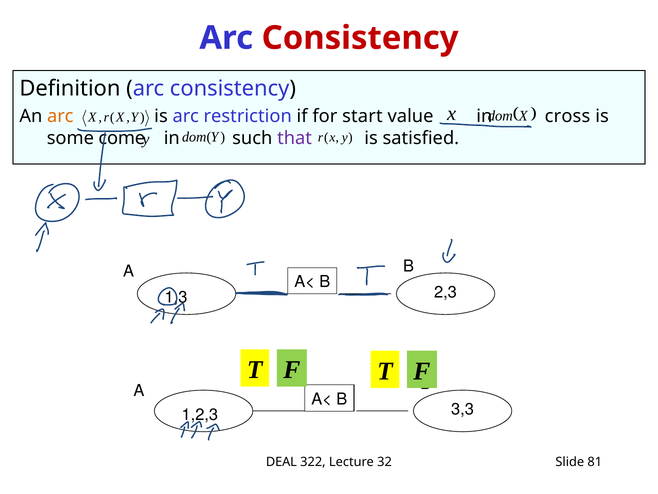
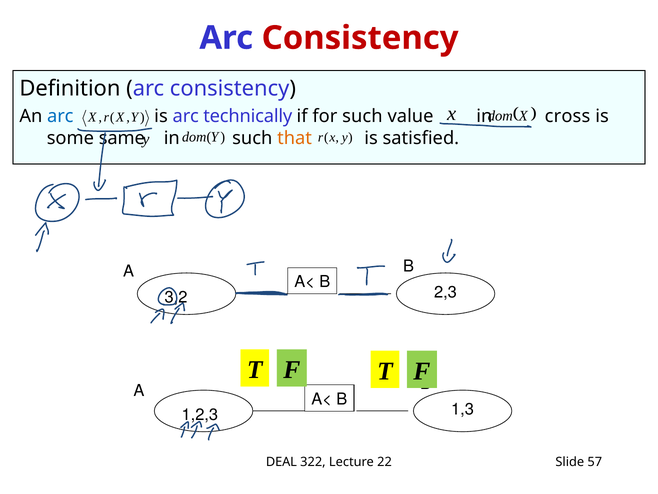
arc at (60, 116) colour: orange -> blue
restriction: restriction -> technically
for start: start -> such
come: come -> same
that colour: purple -> orange
1,3: 1,3 -> 3,2
3,3: 3,3 -> 1,3
32: 32 -> 22
81: 81 -> 57
